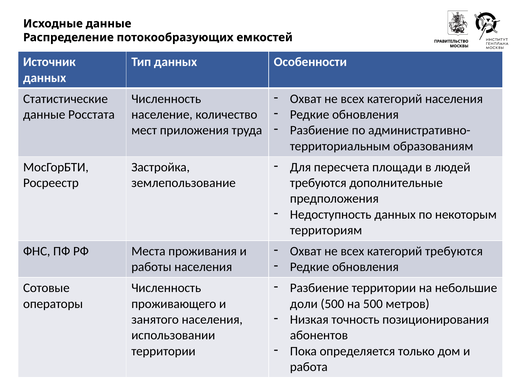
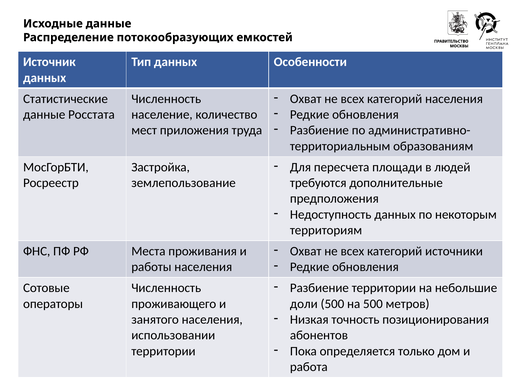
категорий требуются: требуются -> источники
